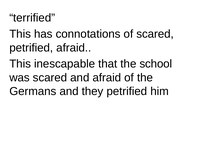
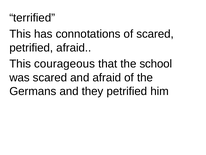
inescapable: inescapable -> courageous
